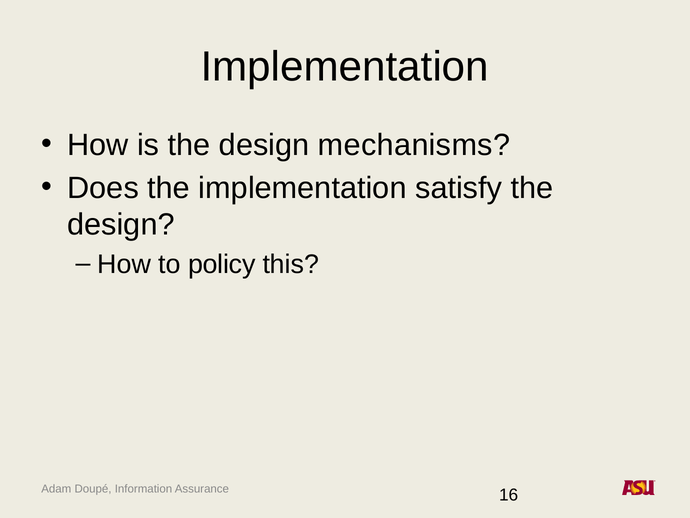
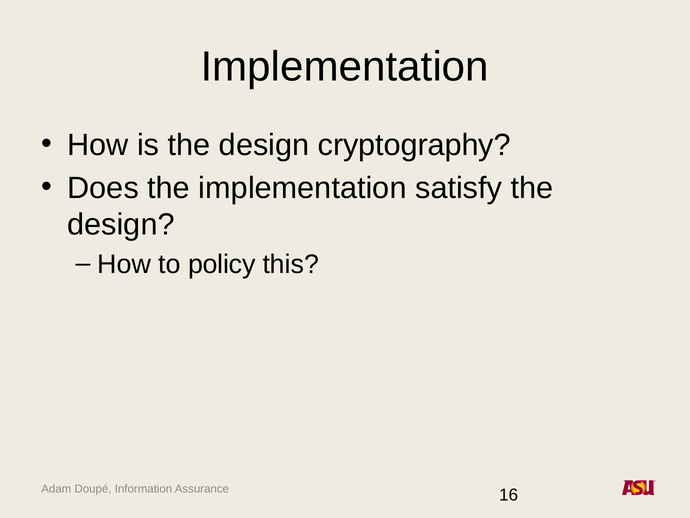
mechanisms: mechanisms -> cryptography
